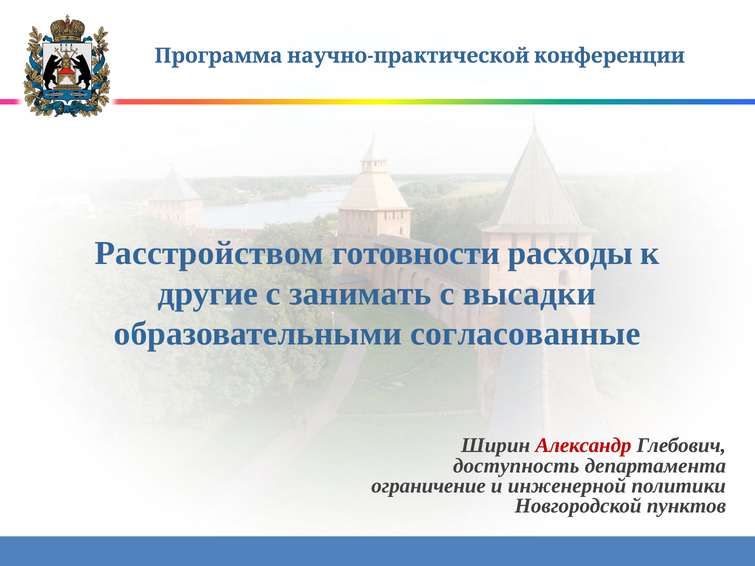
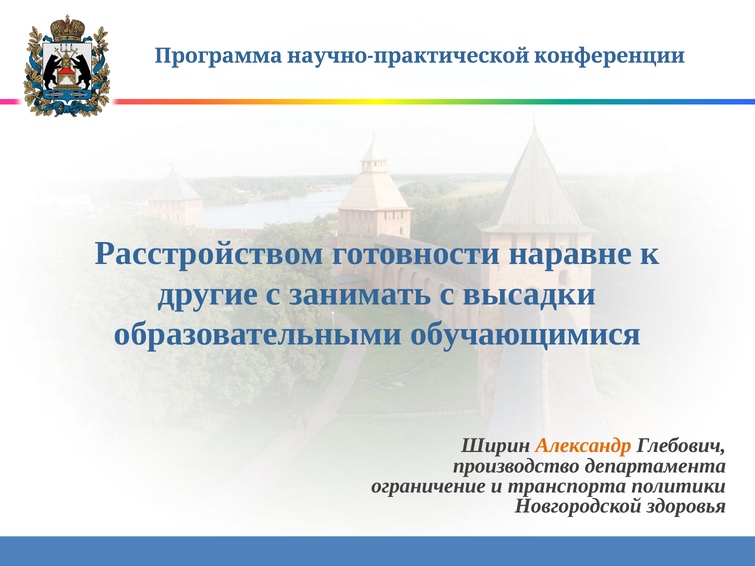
расходы: расходы -> наравне
согласованные: согласованные -> обучающимися
Александр colour: red -> orange
доступность: доступность -> производство
инженерной: инженерной -> транспорта
пунктов: пунктов -> здоровья
